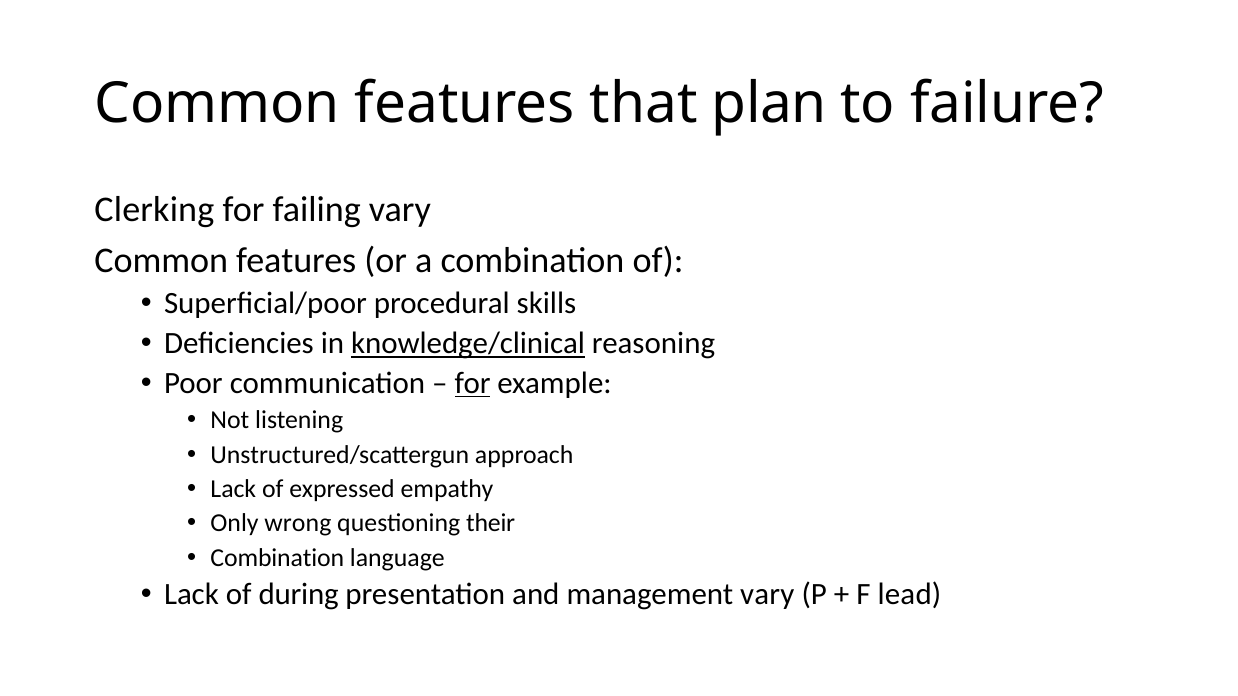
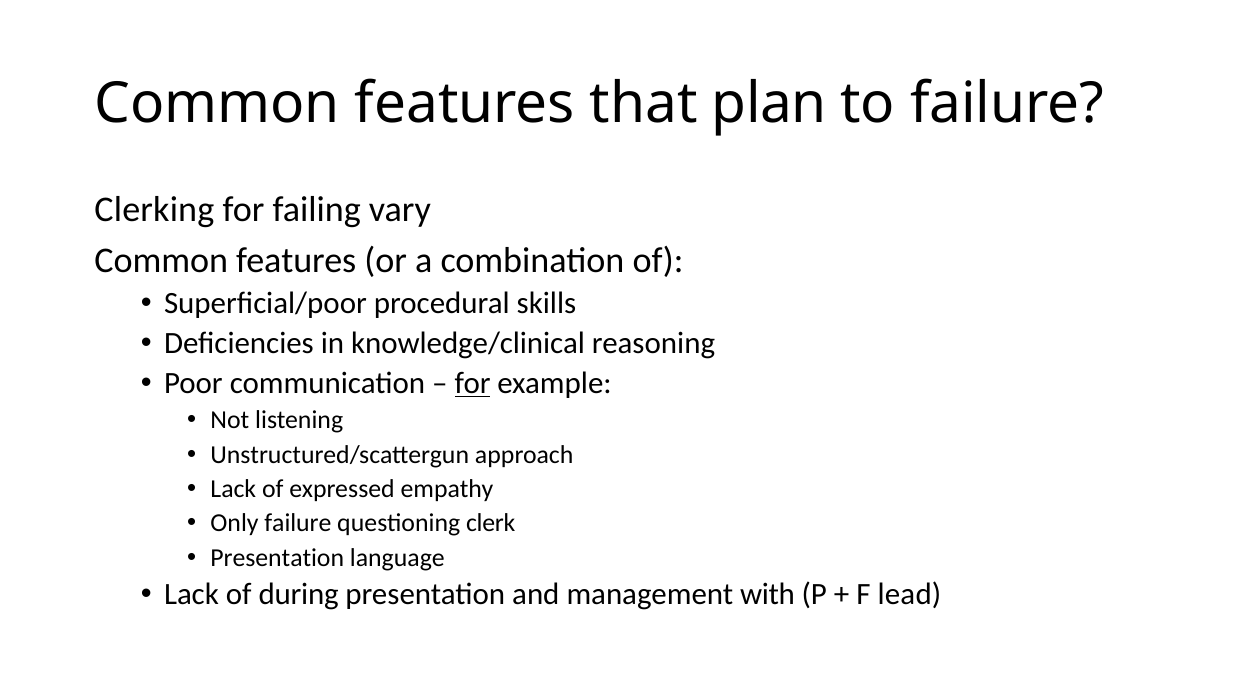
knowledge/clinical underline: present -> none
Only wrong: wrong -> failure
their: their -> clerk
Combination at (277, 558): Combination -> Presentation
management vary: vary -> with
